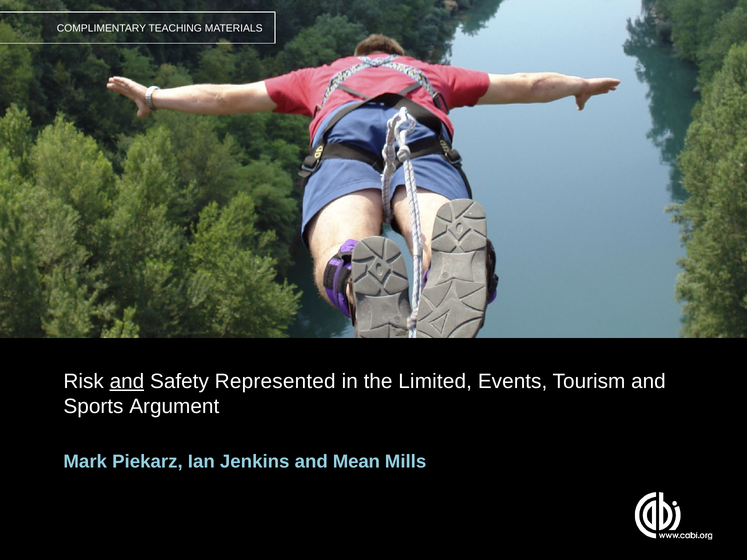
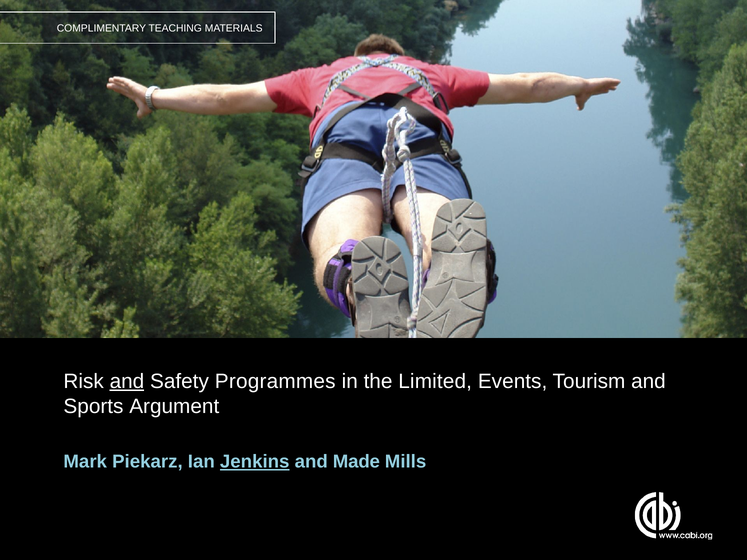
Represented: Represented -> Programmes
Jenkins underline: none -> present
Mean: Mean -> Made
